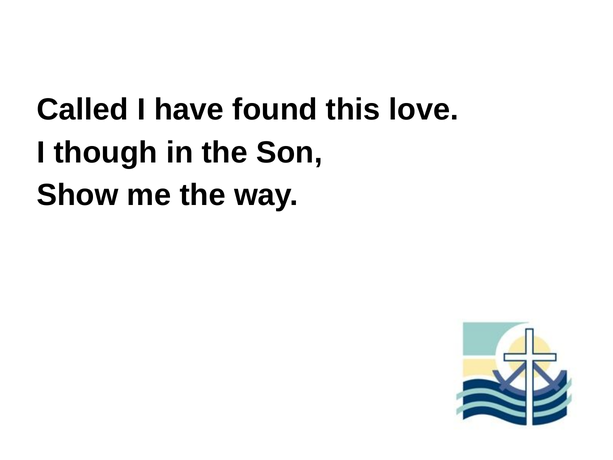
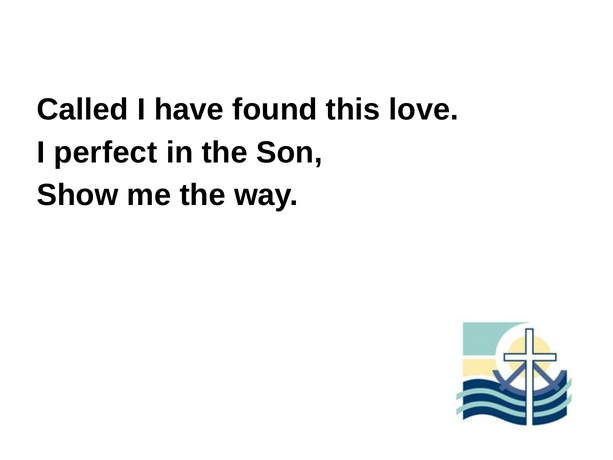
though: though -> perfect
